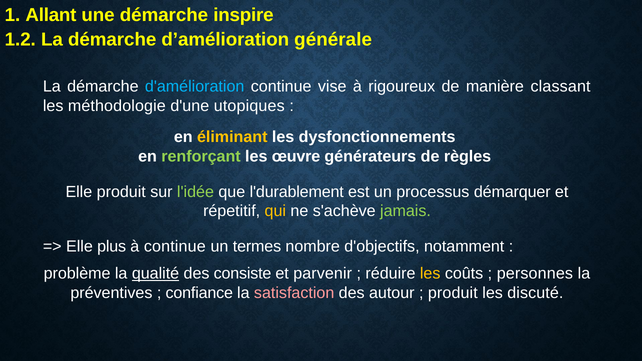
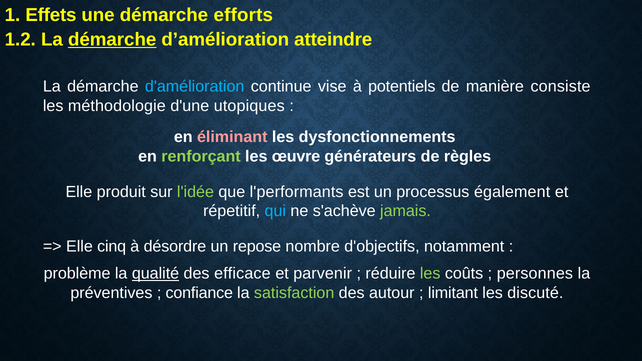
Allant: Allant -> Effets
inspire: inspire -> efforts
démarche at (112, 39) underline: none -> present
générale: générale -> atteindre
rigoureux: rigoureux -> potentiels
classant: classant -> consiste
éliminant colour: yellow -> pink
l'durablement: l'durablement -> l'performants
démarquer: démarquer -> également
qui colour: yellow -> light blue
plus: plus -> cinq
à continue: continue -> désordre
termes: termes -> repose
consiste: consiste -> efficace
les at (430, 274) colour: yellow -> light green
satisfaction colour: pink -> light green
produit at (453, 293): produit -> limitant
